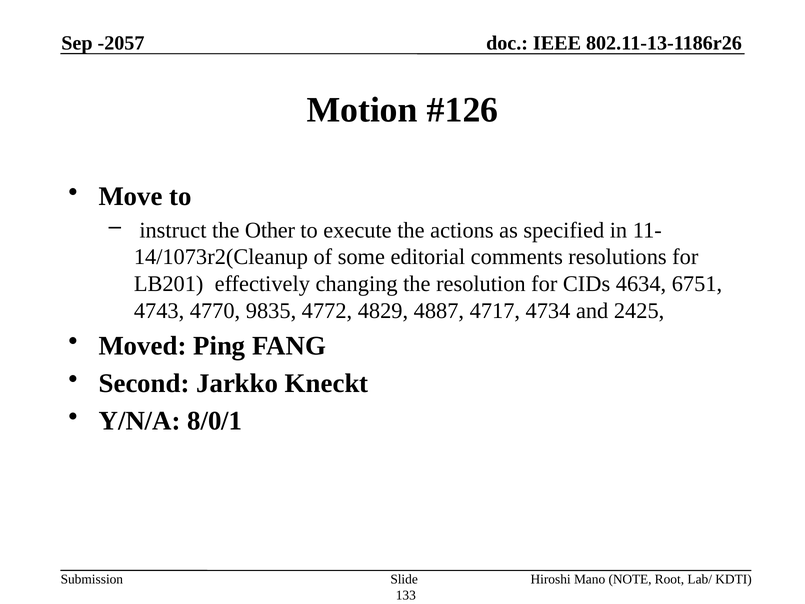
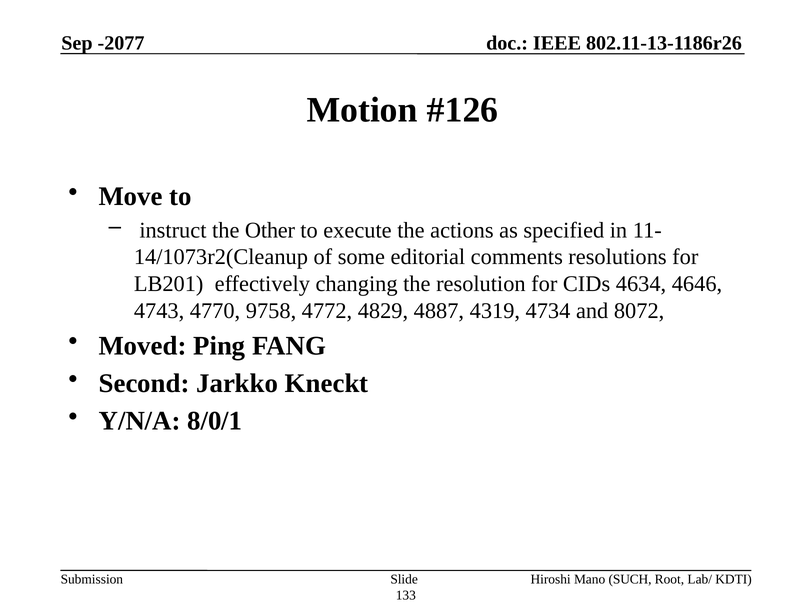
-2057: -2057 -> -2077
6751: 6751 -> 4646
9835: 9835 -> 9758
4717: 4717 -> 4319
2425: 2425 -> 8072
NOTE: NOTE -> SUCH
